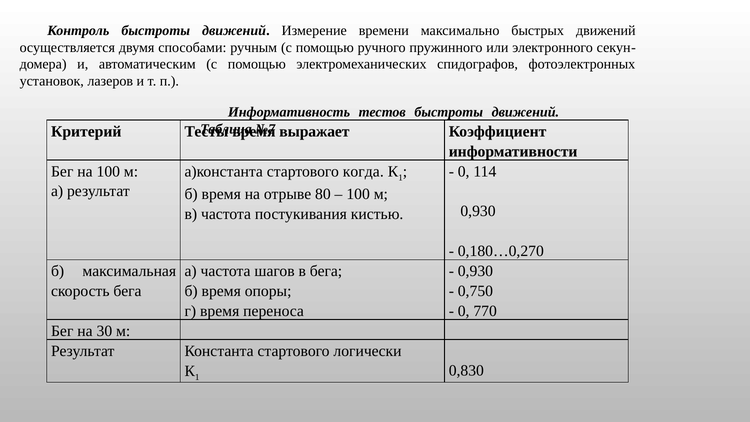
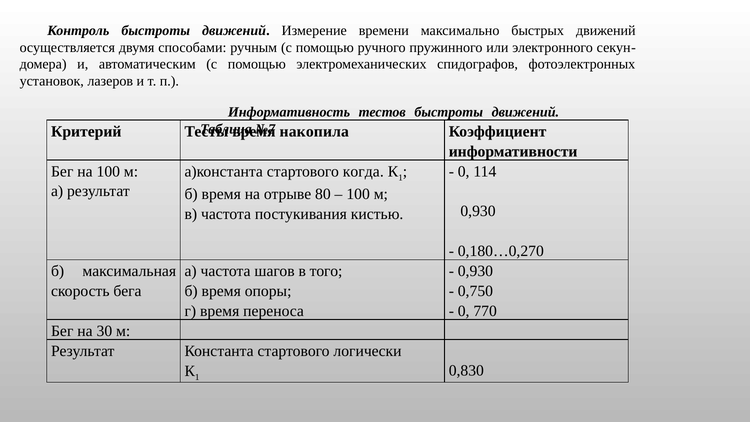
выражает: выражает -> накопила
в бега: бега -> того
